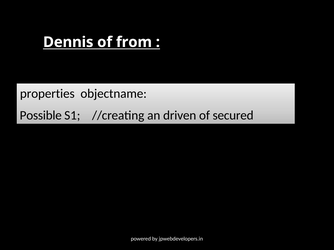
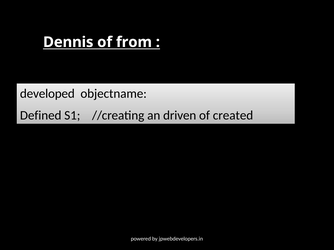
properties: properties -> developed
Possible: Possible -> Defined
secured: secured -> created
